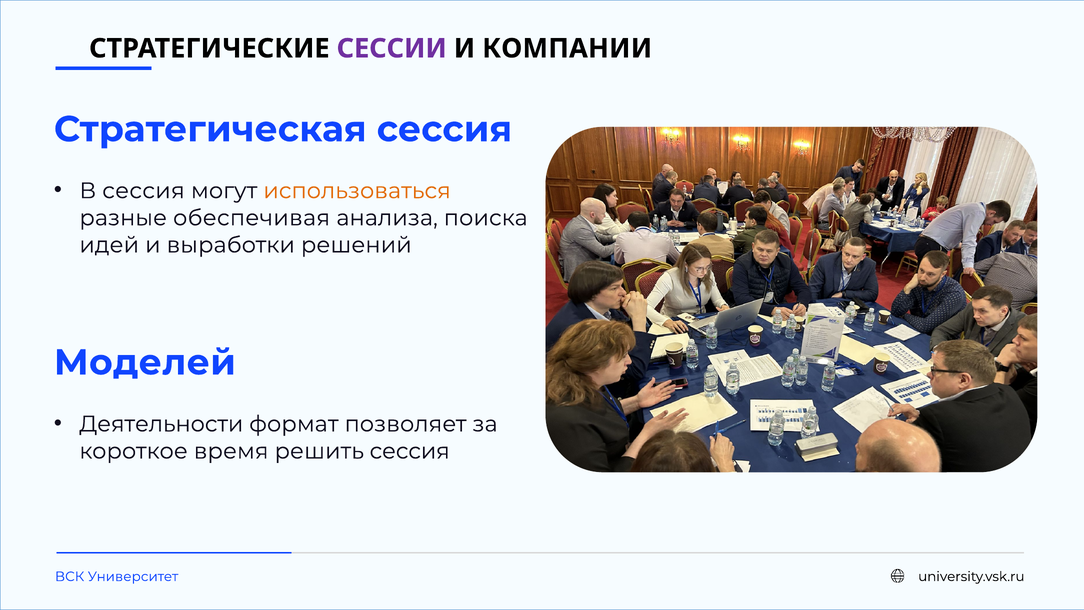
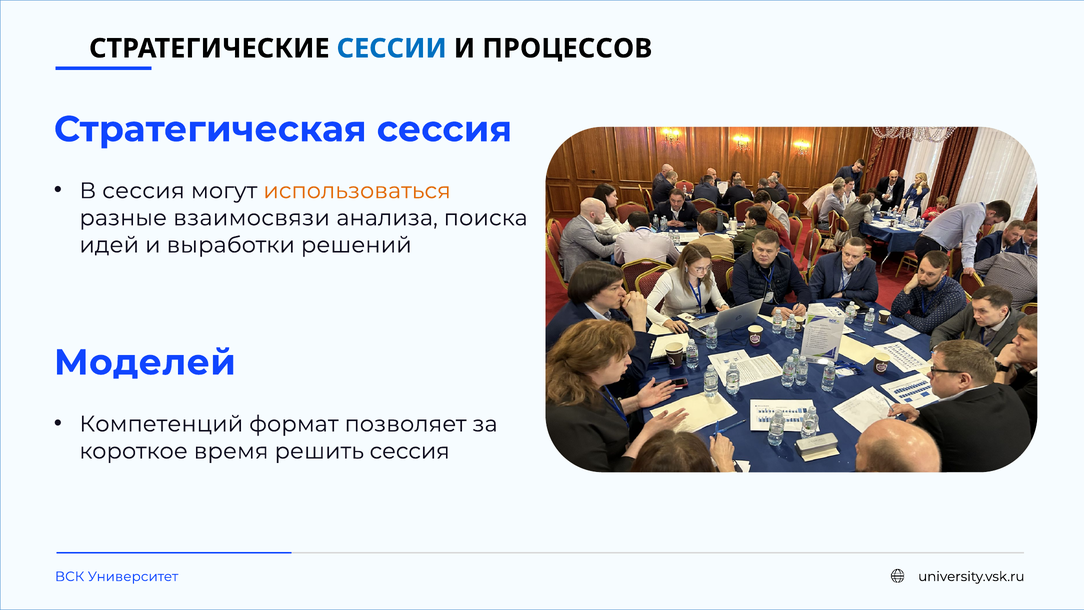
СЕССИИ colour: purple -> blue
КОМПАНИИ: КОМПАНИИ -> ПРОЦЕССОВ
обеспечивая: обеспечивая -> взаимосвязи
Деятельности: Деятельности -> Компетенций
